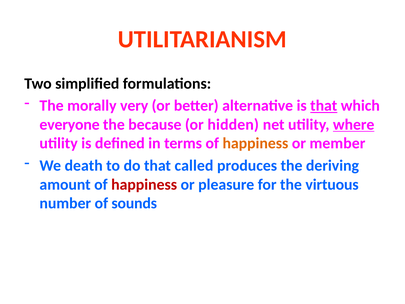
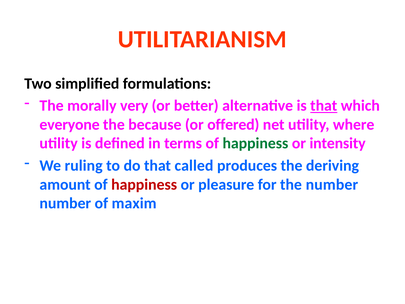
hidden: hidden -> offered
where underline: present -> none
happiness at (255, 143) colour: orange -> green
member: member -> intensity
death: death -> ruling
the virtuous: virtuous -> number
sounds: sounds -> maxim
